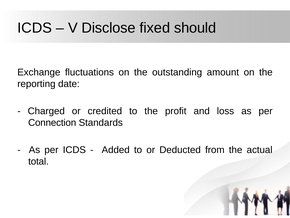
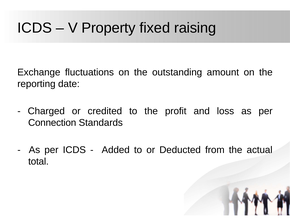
Disclose: Disclose -> Property
should: should -> raising
